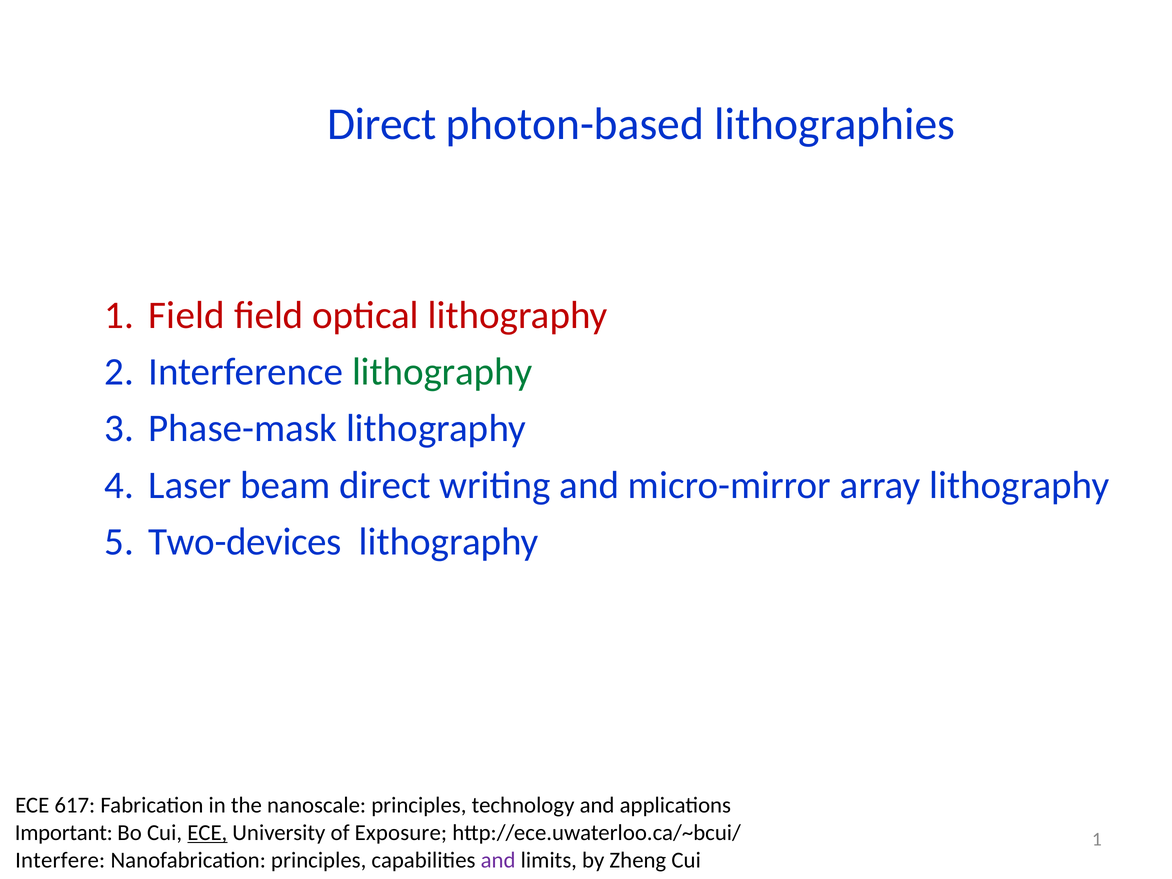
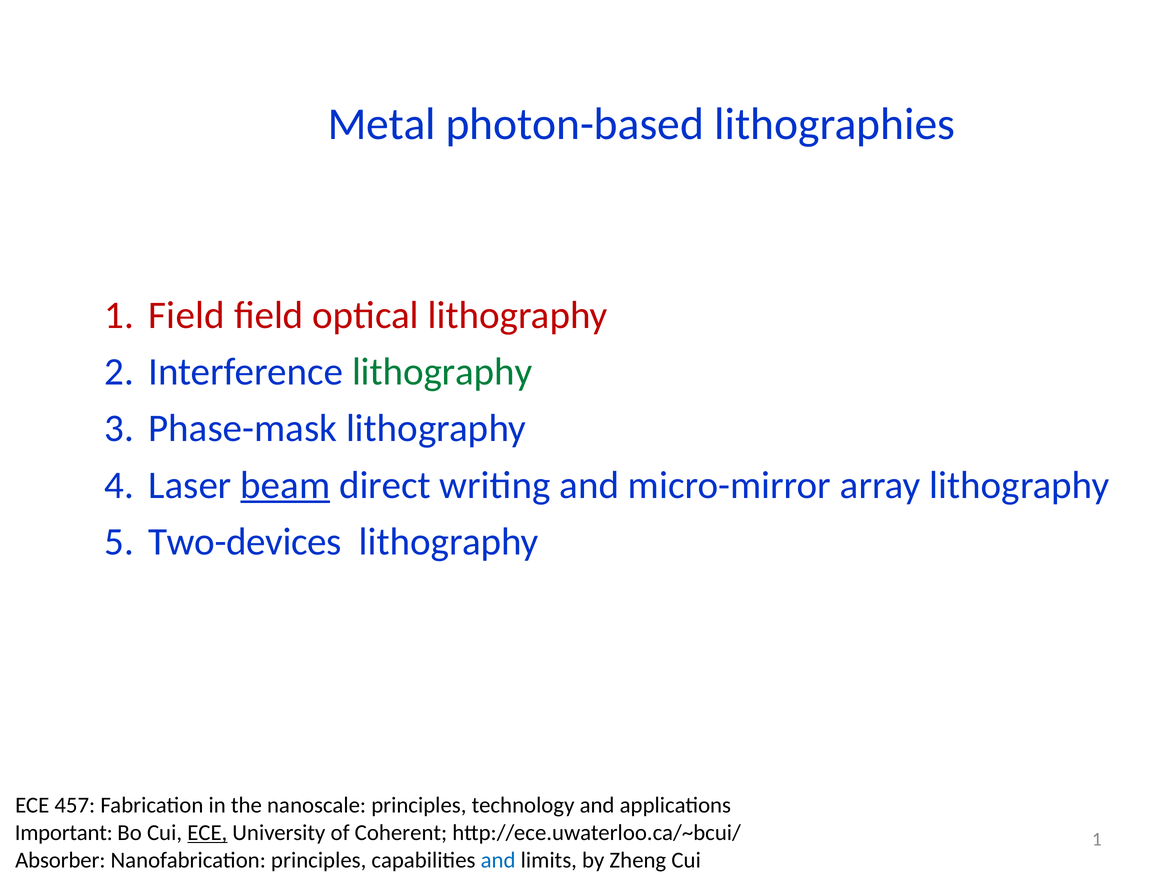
Direct at (382, 124): Direct -> Metal
beam underline: none -> present
617: 617 -> 457
Exposure: Exposure -> Coherent
Interfere: Interfere -> Absorber
and at (498, 860) colour: purple -> blue
